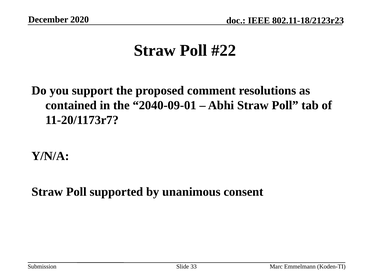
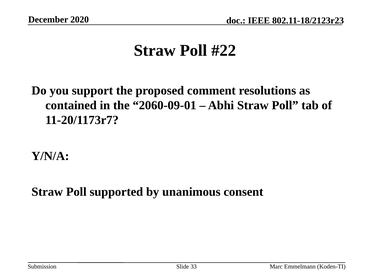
2040-09-01: 2040-09-01 -> 2060-09-01
